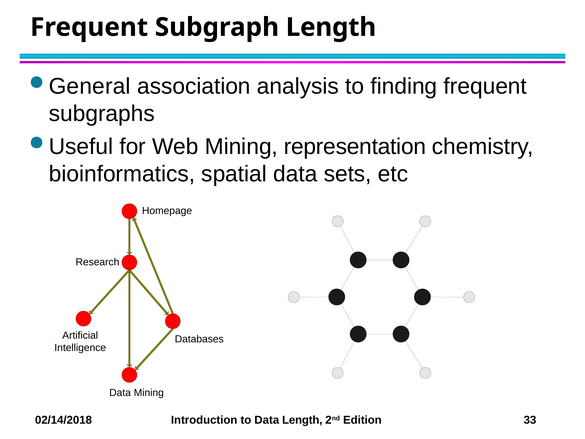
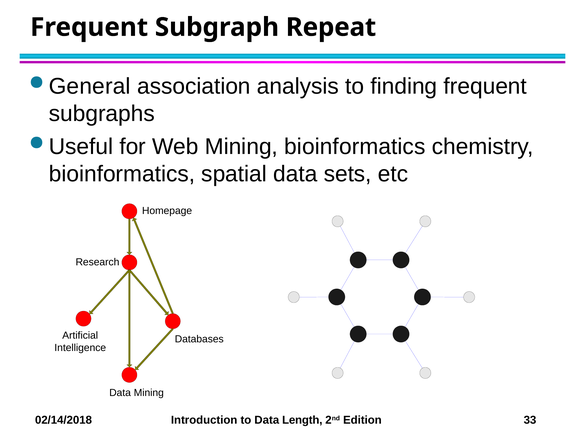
Subgraph Length: Length -> Repeat
Mining representation: representation -> bioinformatics
